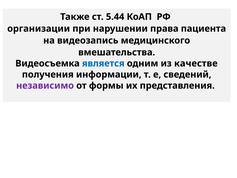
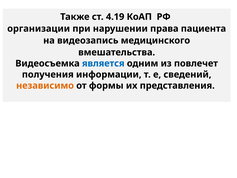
5.44: 5.44 -> 4.19
качестве: качестве -> повлечет
независимо colour: purple -> orange
